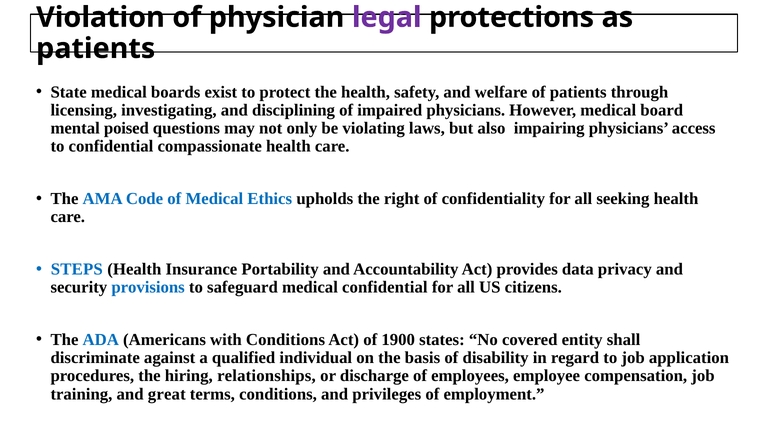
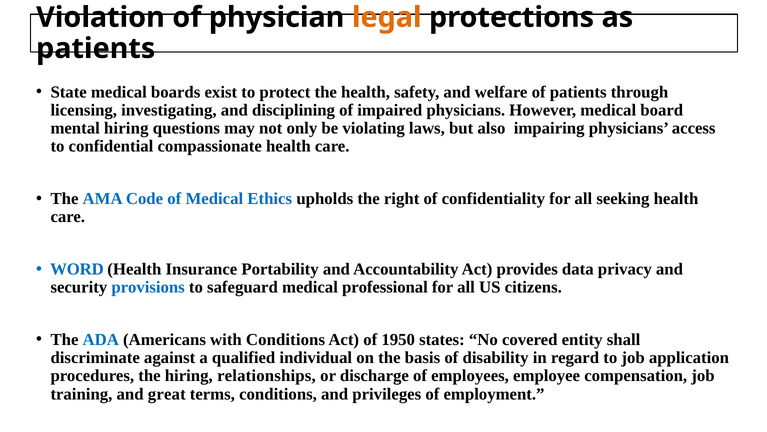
legal colour: purple -> orange
mental poised: poised -> hiring
STEPS: STEPS -> WORD
medical confidential: confidential -> professional
1900: 1900 -> 1950
